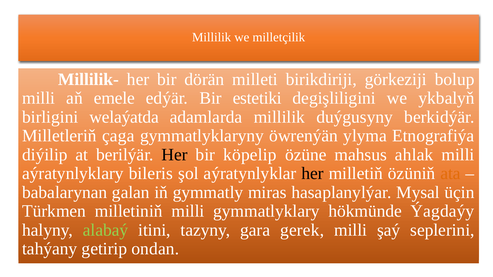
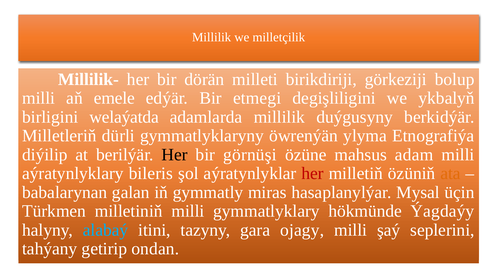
estetiki: estetiki -> etmegi
çaga: çaga -> dürli
köpelip: köpelip -> görnüşi
ahlak: ahlak -> adam
her at (313, 174) colour: black -> red
alabaý colour: light green -> light blue
gerek: gerek -> ojagy
